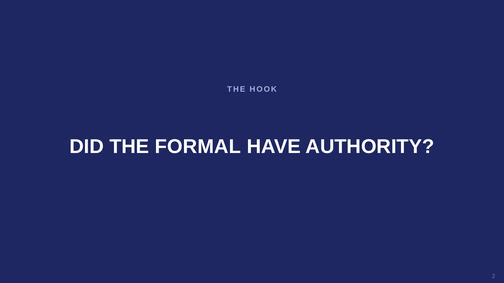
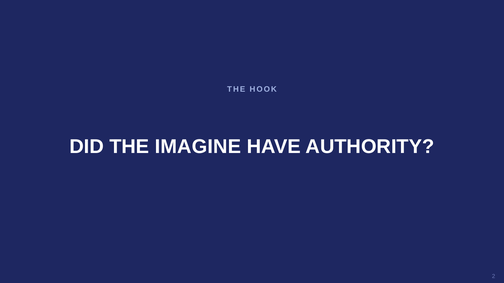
FORMAL: FORMAL -> IMAGINE
